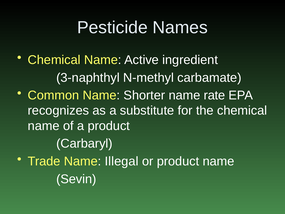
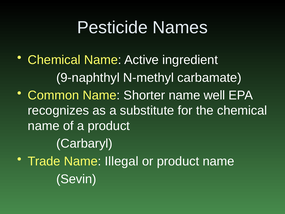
3-naphthyl: 3-naphthyl -> 9-naphthyl
rate: rate -> well
